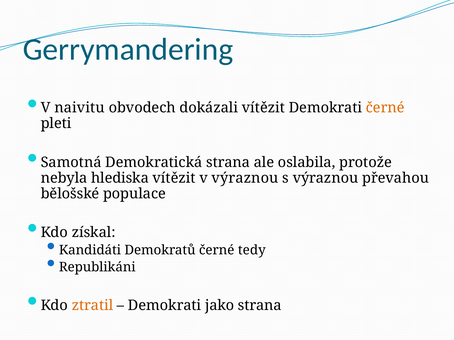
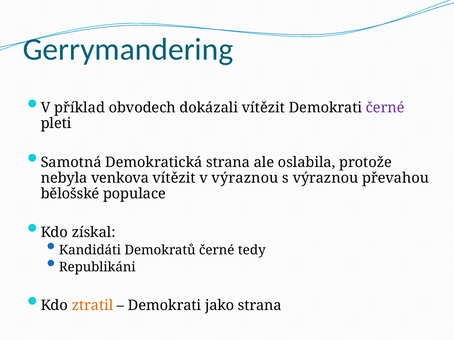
naivitu: naivitu -> příklad
černé at (385, 108) colour: orange -> purple
hlediska: hlediska -> venkova
